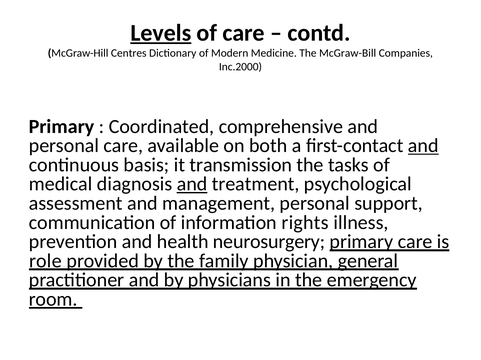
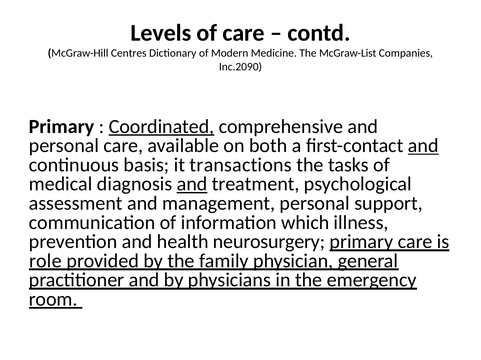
Levels underline: present -> none
McGraw-Bill: McGraw-Bill -> McGraw-List
Inc.2000: Inc.2000 -> Inc.2090
Coordinated underline: none -> present
transmission: transmission -> transactions
rights: rights -> which
